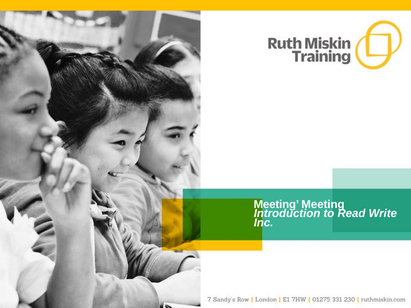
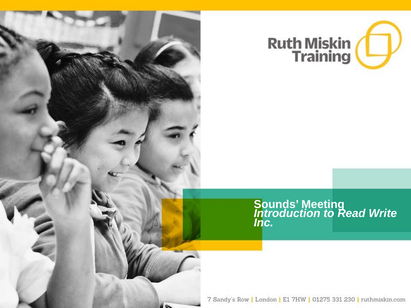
Meeting at (276, 204): Meeting -> Sounds
